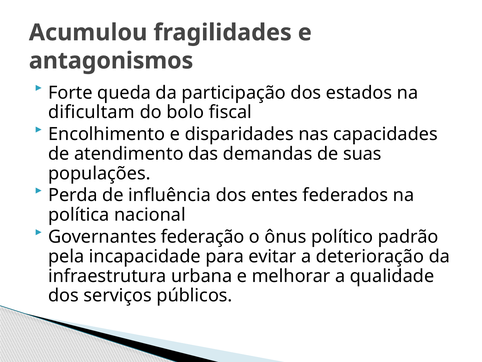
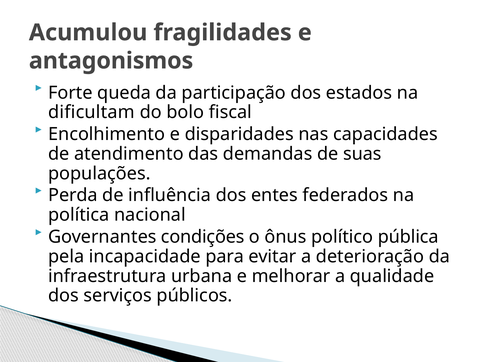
federação: federação -> condições
padrão: padrão -> pública
